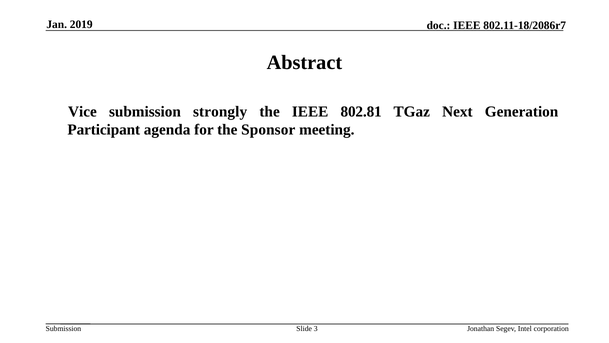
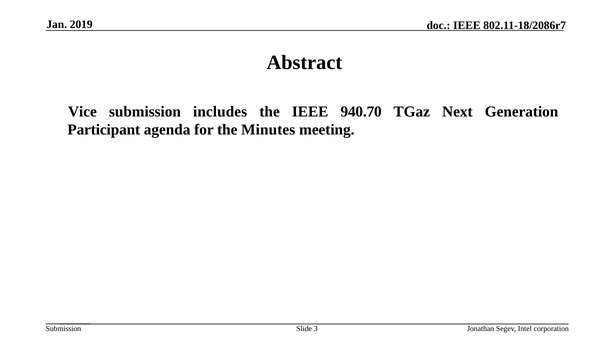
strongly: strongly -> includes
802.81: 802.81 -> 940.70
Sponsor: Sponsor -> Minutes
